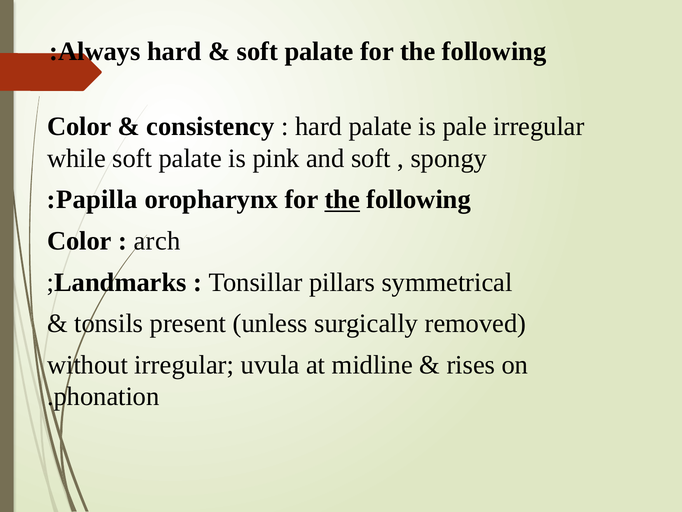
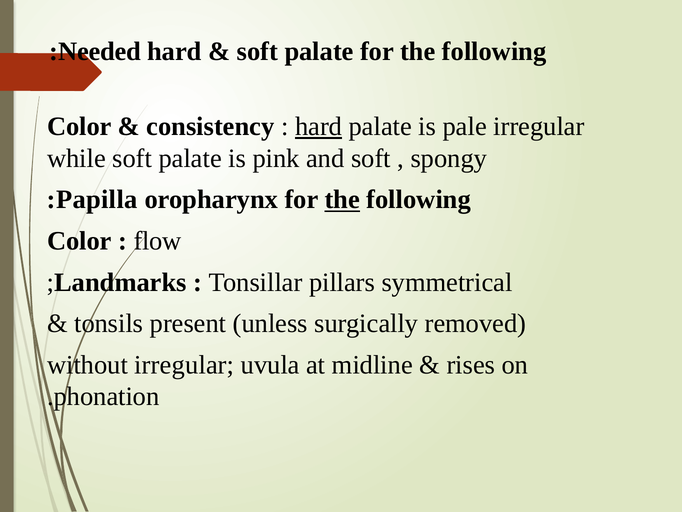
Always: Always -> Needed
hard at (319, 126) underline: none -> present
arch: arch -> flow
